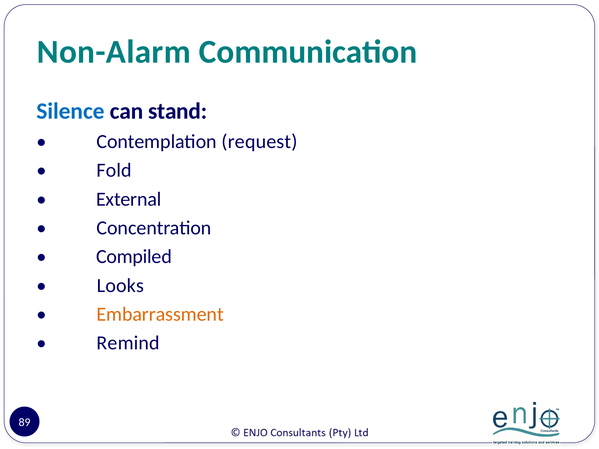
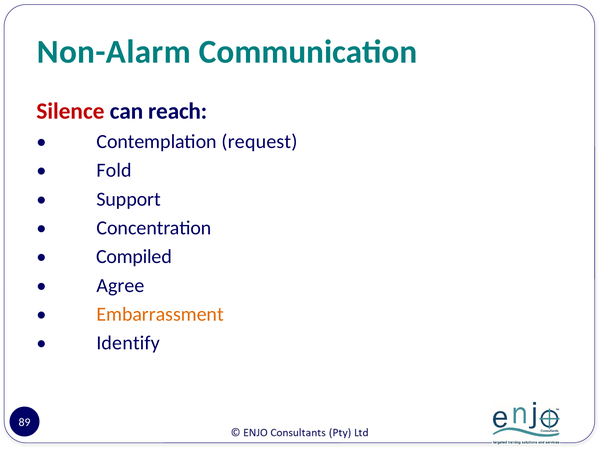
Silence colour: blue -> red
stand: stand -> reach
External: External -> Support
Looks: Looks -> Agree
Remind: Remind -> Identify
